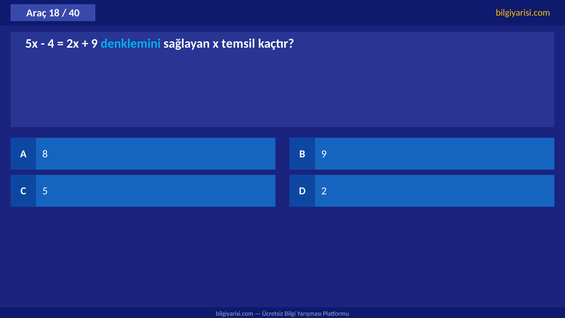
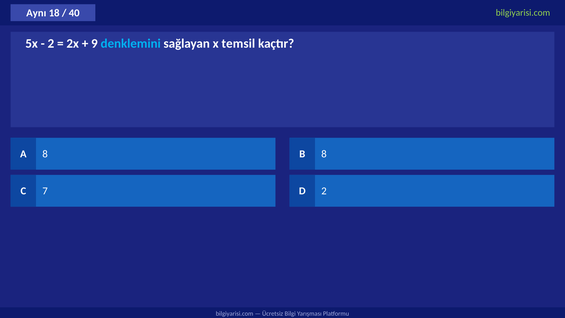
Araç: Araç -> Aynı
bilgiyarisi.com at (523, 13) colour: yellow -> light green
4 at (51, 43): 4 -> 2
B 9: 9 -> 8
5: 5 -> 7
